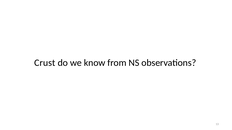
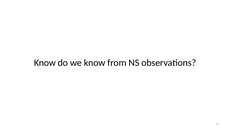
Crust at (45, 63): Crust -> Know
